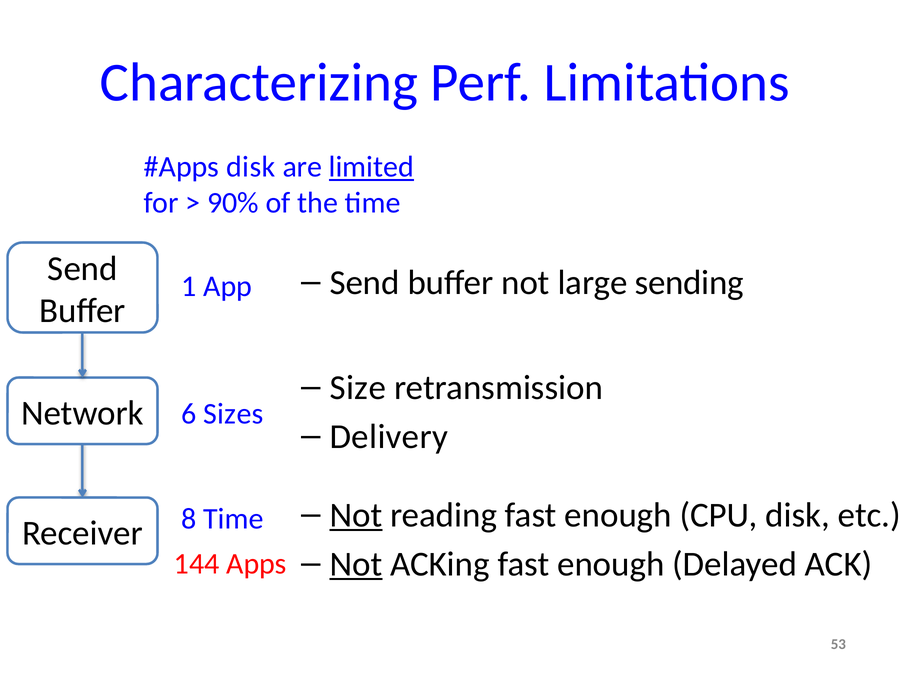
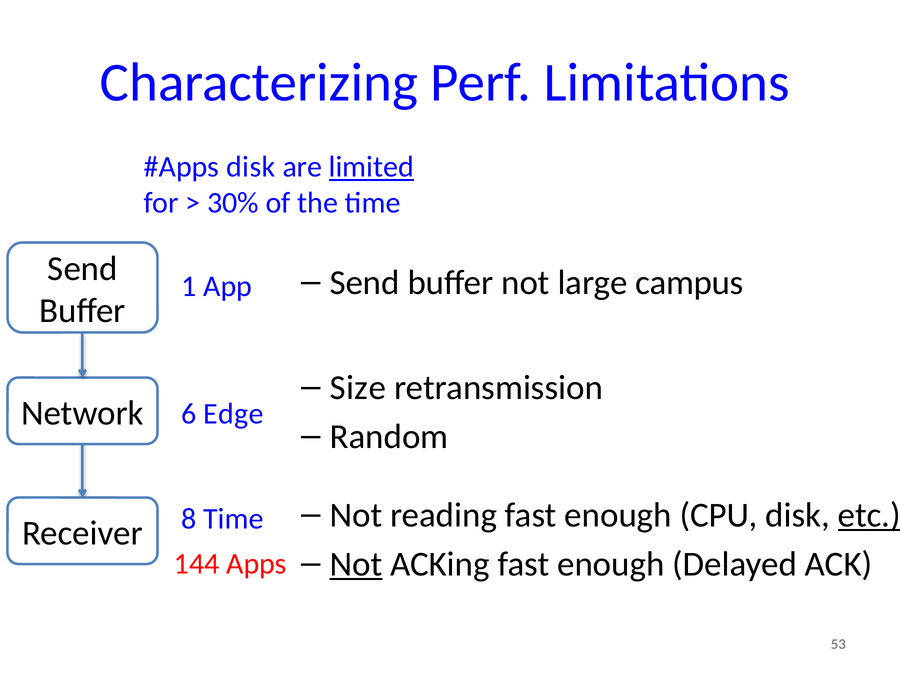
90%: 90% -> 30%
sending: sending -> campus
Sizes: Sizes -> Edge
Delivery: Delivery -> Random
Not at (356, 515) underline: present -> none
etc underline: none -> present
